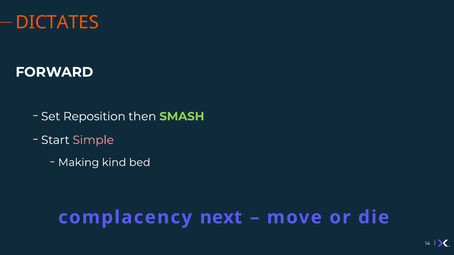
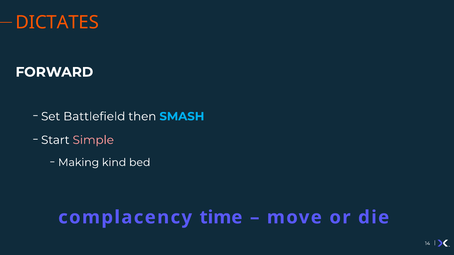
Reposition: Reposition -> Battlefield
SMASH colour: light green -> light blue
next: next -> time
